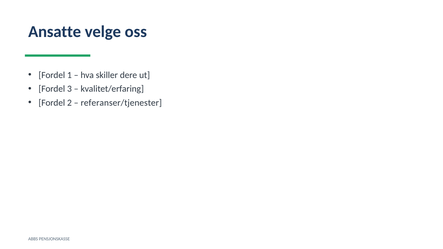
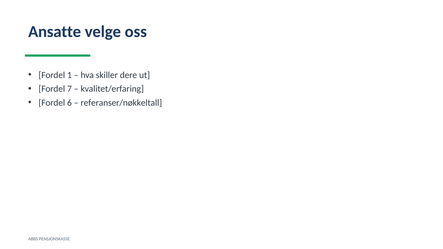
3: 3 -> 7
2: 2 -> 6
referanser/tjenester: referanser/tjenester -> referanser/nøkkeltall
